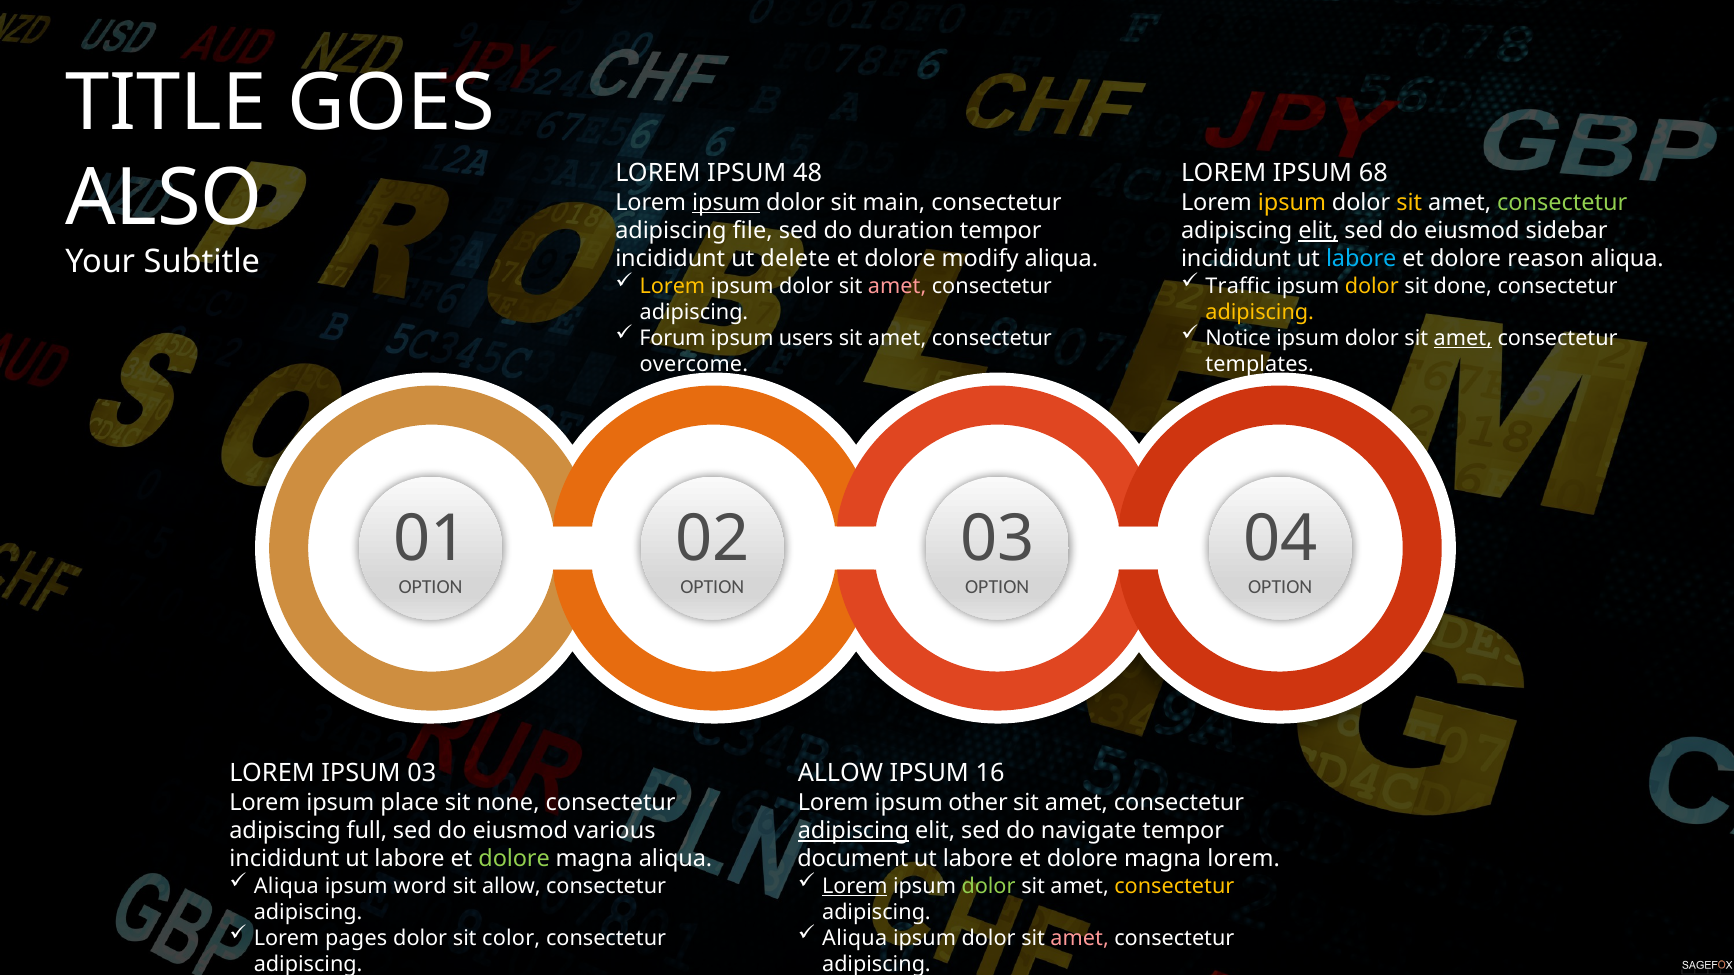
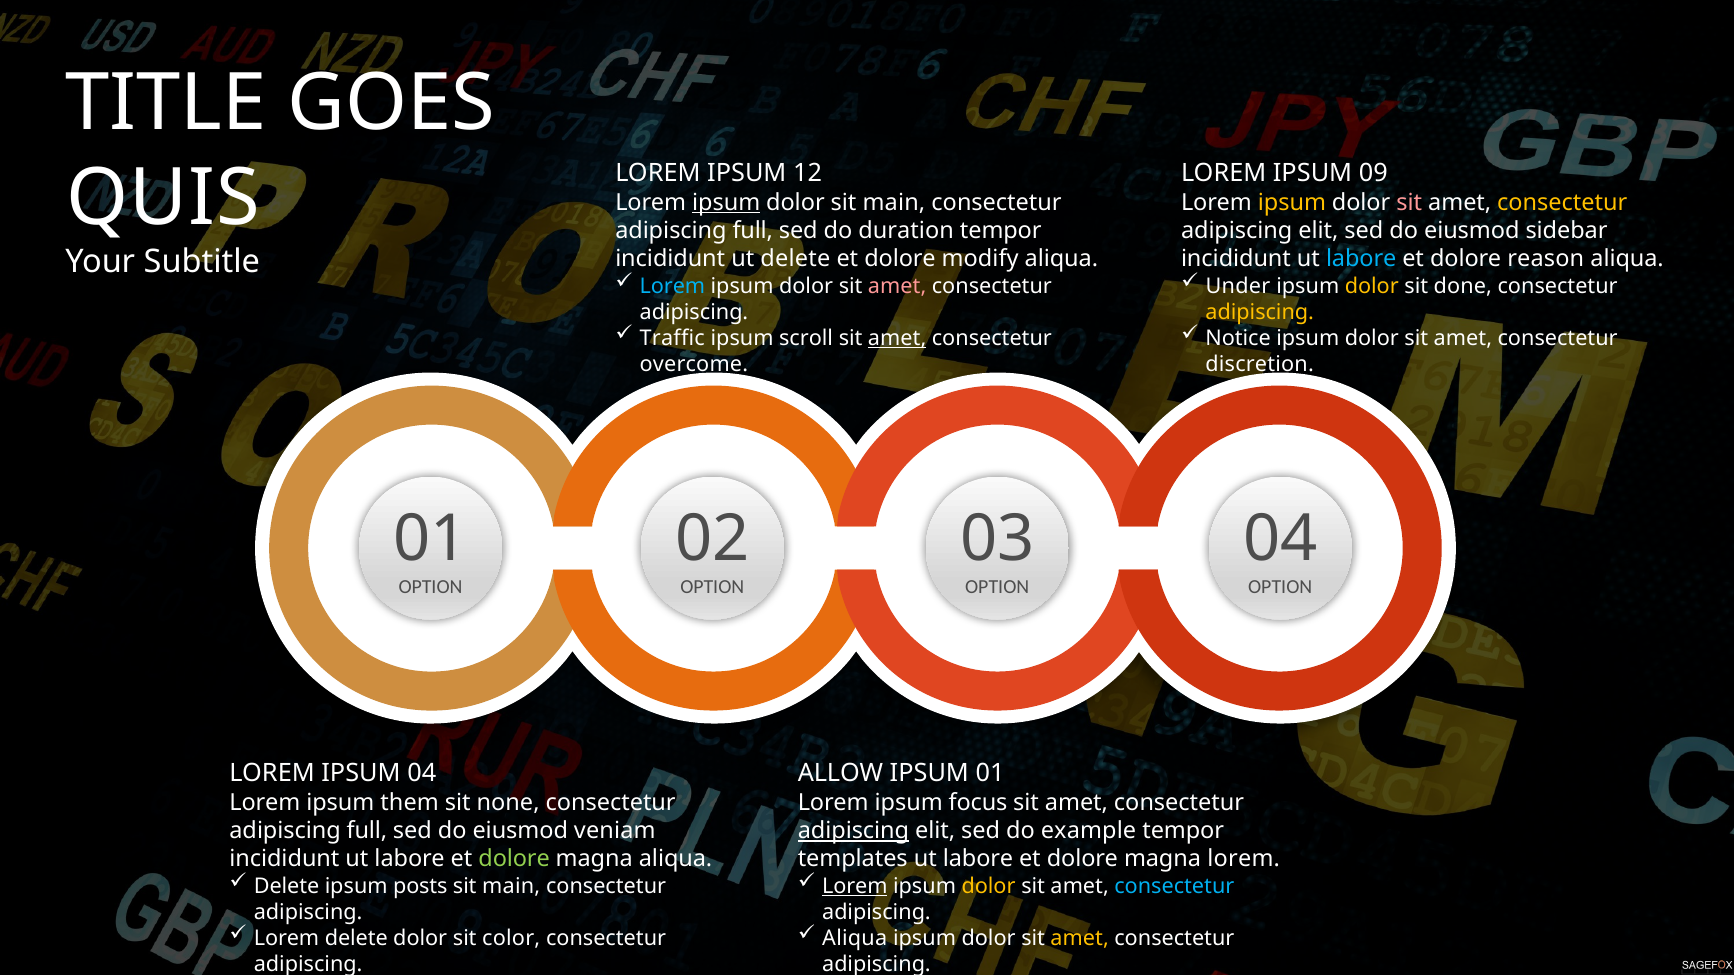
48: 48 -> 12
68: 68 -> 09
ALSO: ALSO -> QUIS
sit at (1409, 203) colour: yellow -> pink
consectetur at (1562, 203) colour: light green -> yellow
file at (753, 231): file -> full
elit at (1318, 231) underline: present -> none
Lorem at (672, 286) colour: yellow -> light blue
Traffic: Traffic -> Under
Forum: Forum -> Traffic
users: users -> scroll
amet at (897, 338) underline: none -> present
amet at (1463, 338) underline: present -> none
templates: templates -> discretion
IPSUM 03: 03 -> 04
IPSUM 16: 16 -> 01
place: place -> them
other: other -> focus
various: various -> veniam
navigate: navigate -> example
document: document -> templates
Aliqua at (286, 886): Aliqua -> Delete
word: word -> posts
allow at (511, 886): allow -> main
dolor at (989, 886) colour: light green -> yellow
consectetur at (1174, 886) colour: yellow -> light blue
Lorem pages: pages -> delete
amet at (1080, 938) colour: pink -> yellow
